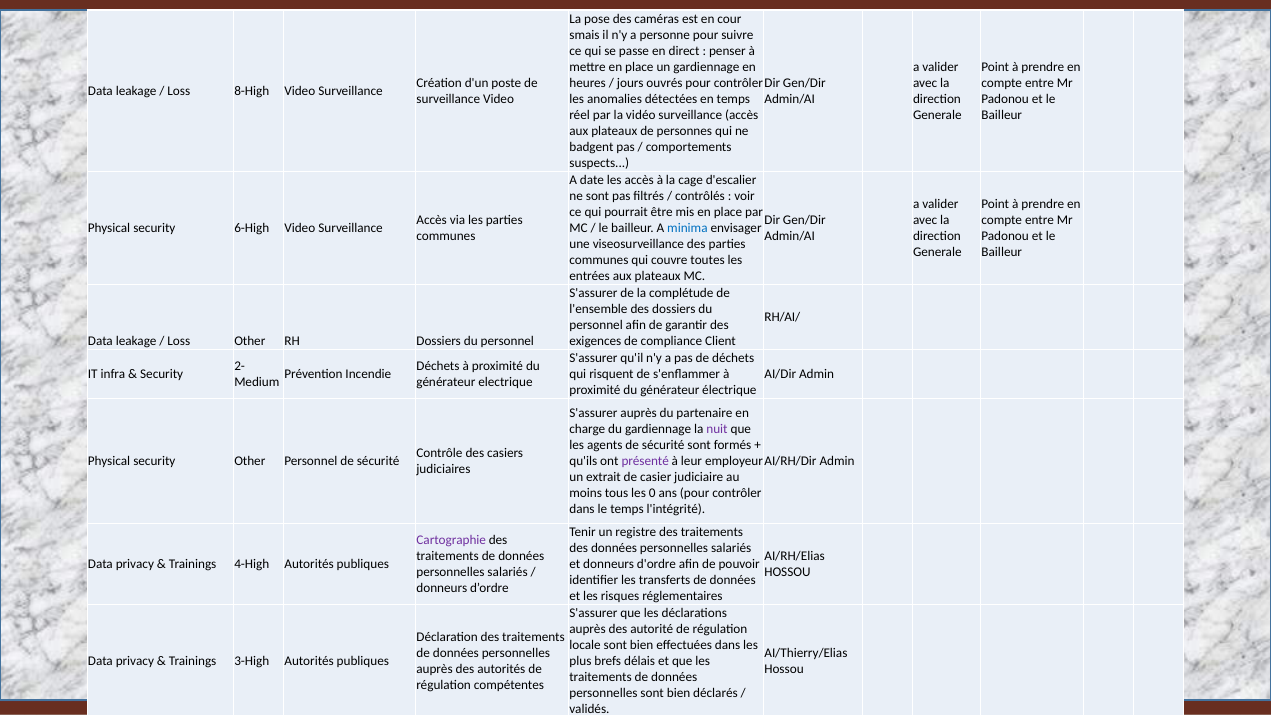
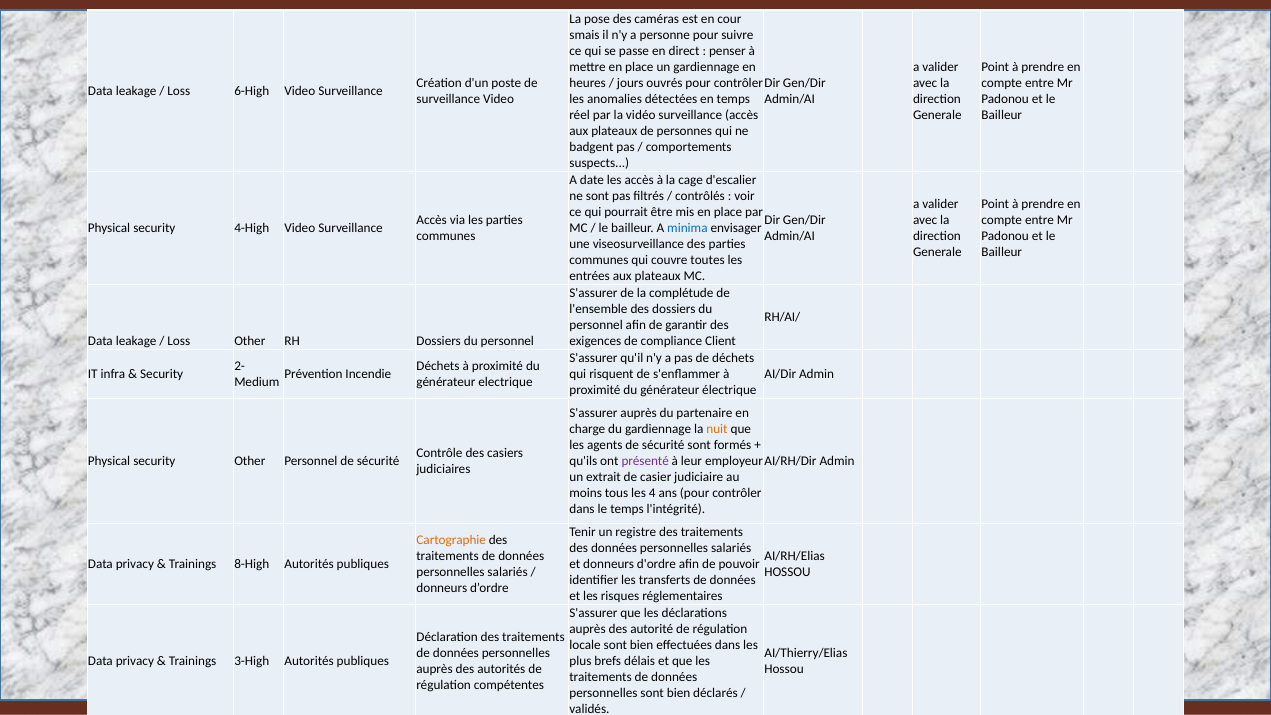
8-High: 8-High -> 6-High
6-High: 6-High -> 4-High
nuit colour: purple -> orange
0: 0 -> 4
Cartographie colour: purple -> orange
4-High: 4-High -> 8-High
